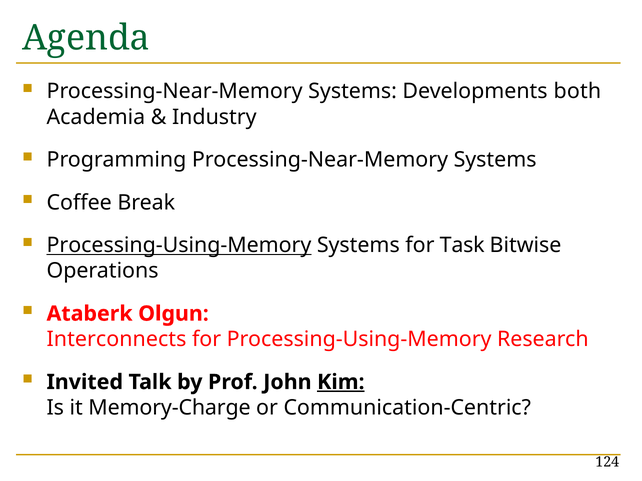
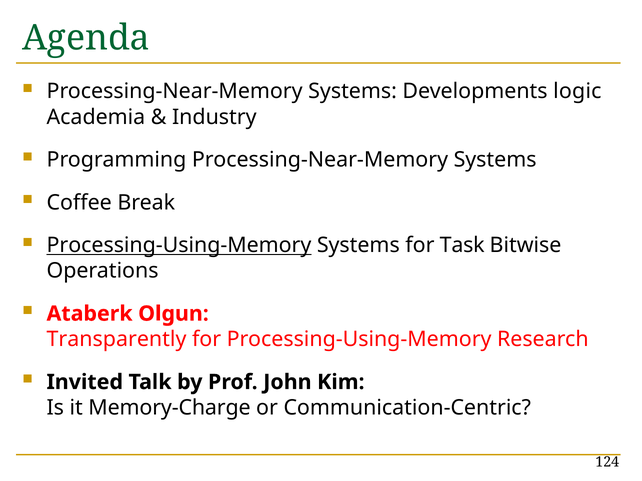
both: both -> logic
Interconnects: Interconnects -> Transparently
Kim underline: present -> none
